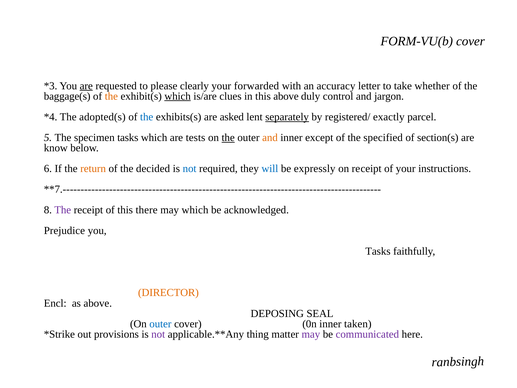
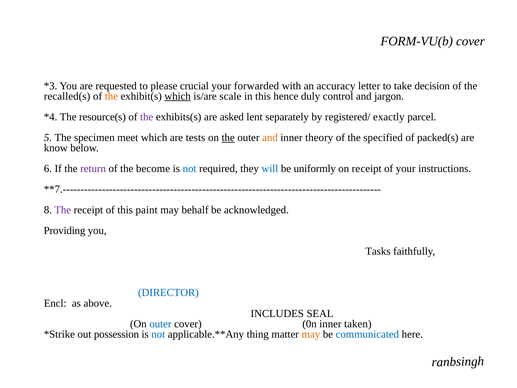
are at (86, 86) underline: present -> none
clearly: clearly -> crucial
whether: whether -> decision
baggage(s: baggage(s -> recalled(s
clues: clues -> scale
this above: above -> hence
adopted(s: adopted(s -> resource(s
the at (147, 117) colour: blue -> purple
separately underline: present -> none
specimen tasks: tasks -> meet
except: except -> theory
section(s: section(s -> packed(s
return colour: orange -> purple
decided: decided -> become
expressly: expressly -> uniformly
there: there -> paint
may which: which -> behalf
Prejudice: Prejudice -> Providing
DIRECTOR colour: orange -> blue
DEPOSING: DEPOSING -> INCLUDES
provisions: provisions -> possession
not at (158, 334) colour: purple -> blue
may at (311, 334) colour: purple -> orange
communicated colour: purple -> blue
